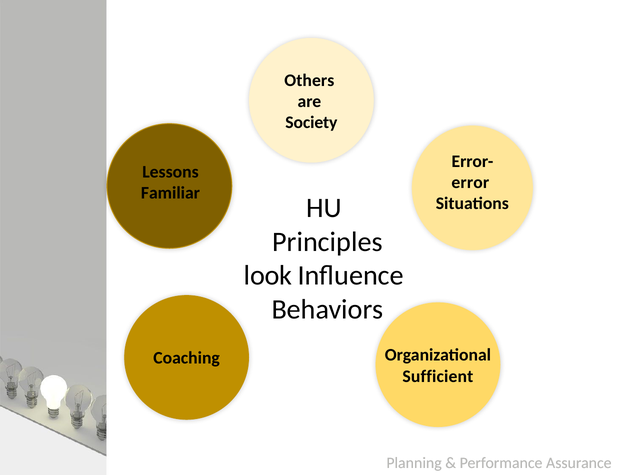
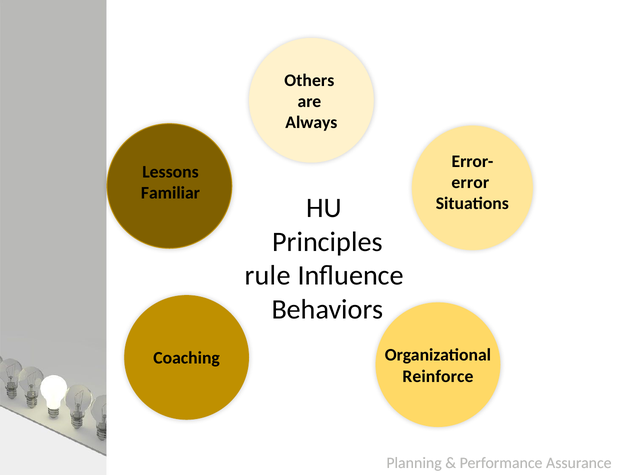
Society: Society -> Always
look: look -> rule
Sufficient: Sufficient -> Reinforce
